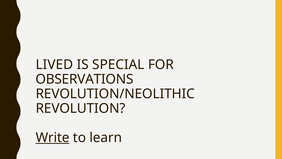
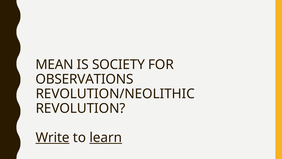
LIVED: LIVED -> MEAN
SPECIAL: SPECIAL -> SOCIETY
learn underline: none -> present
